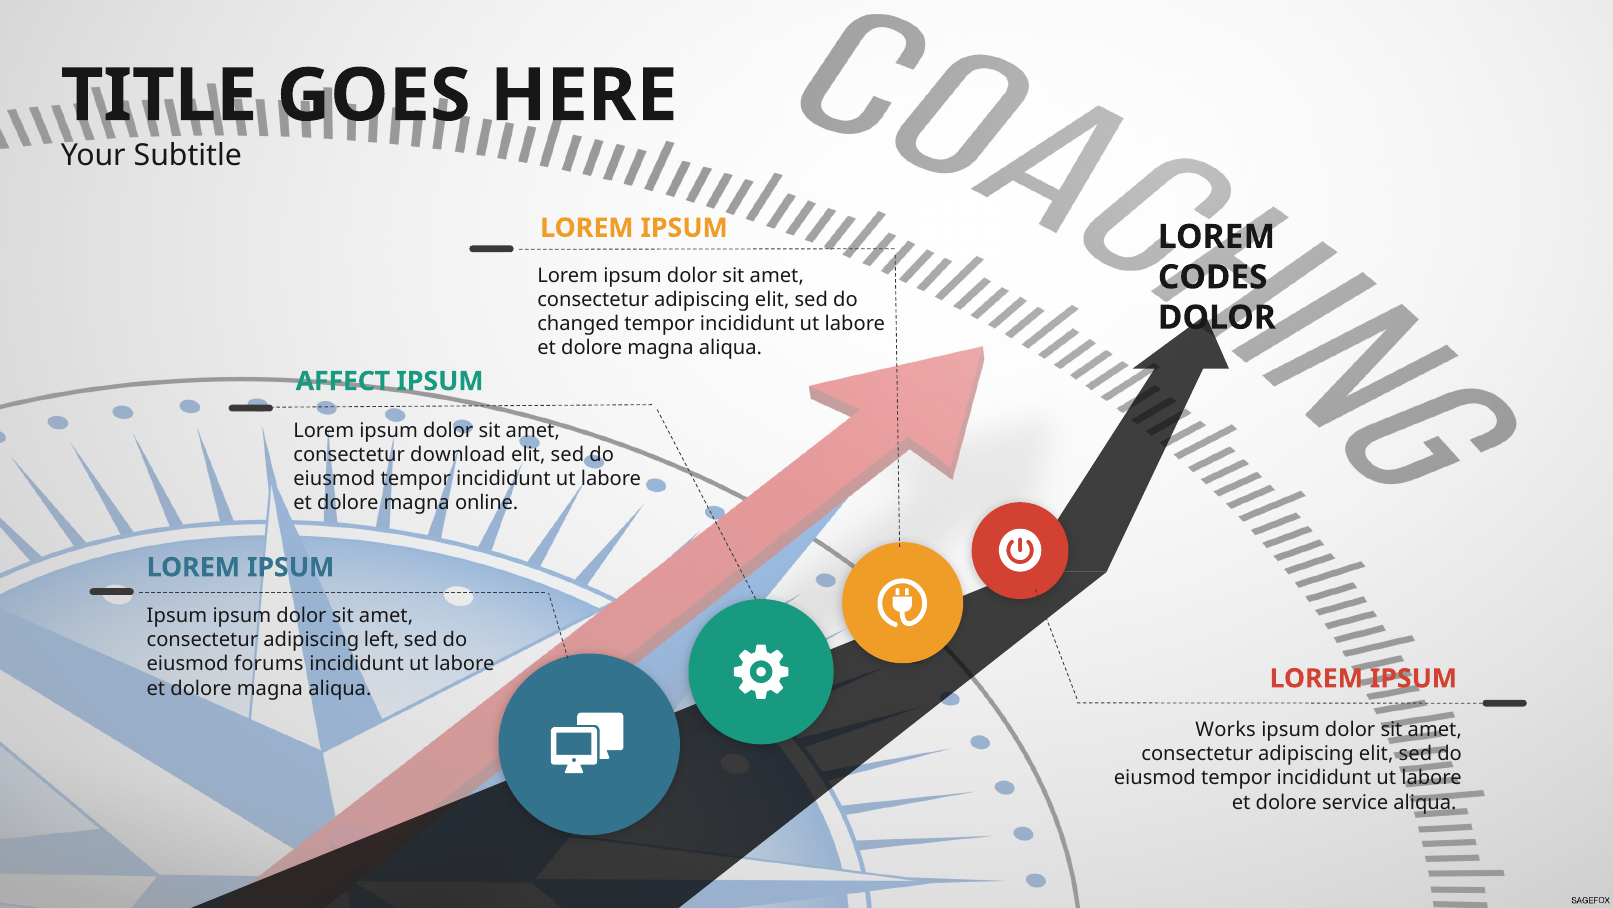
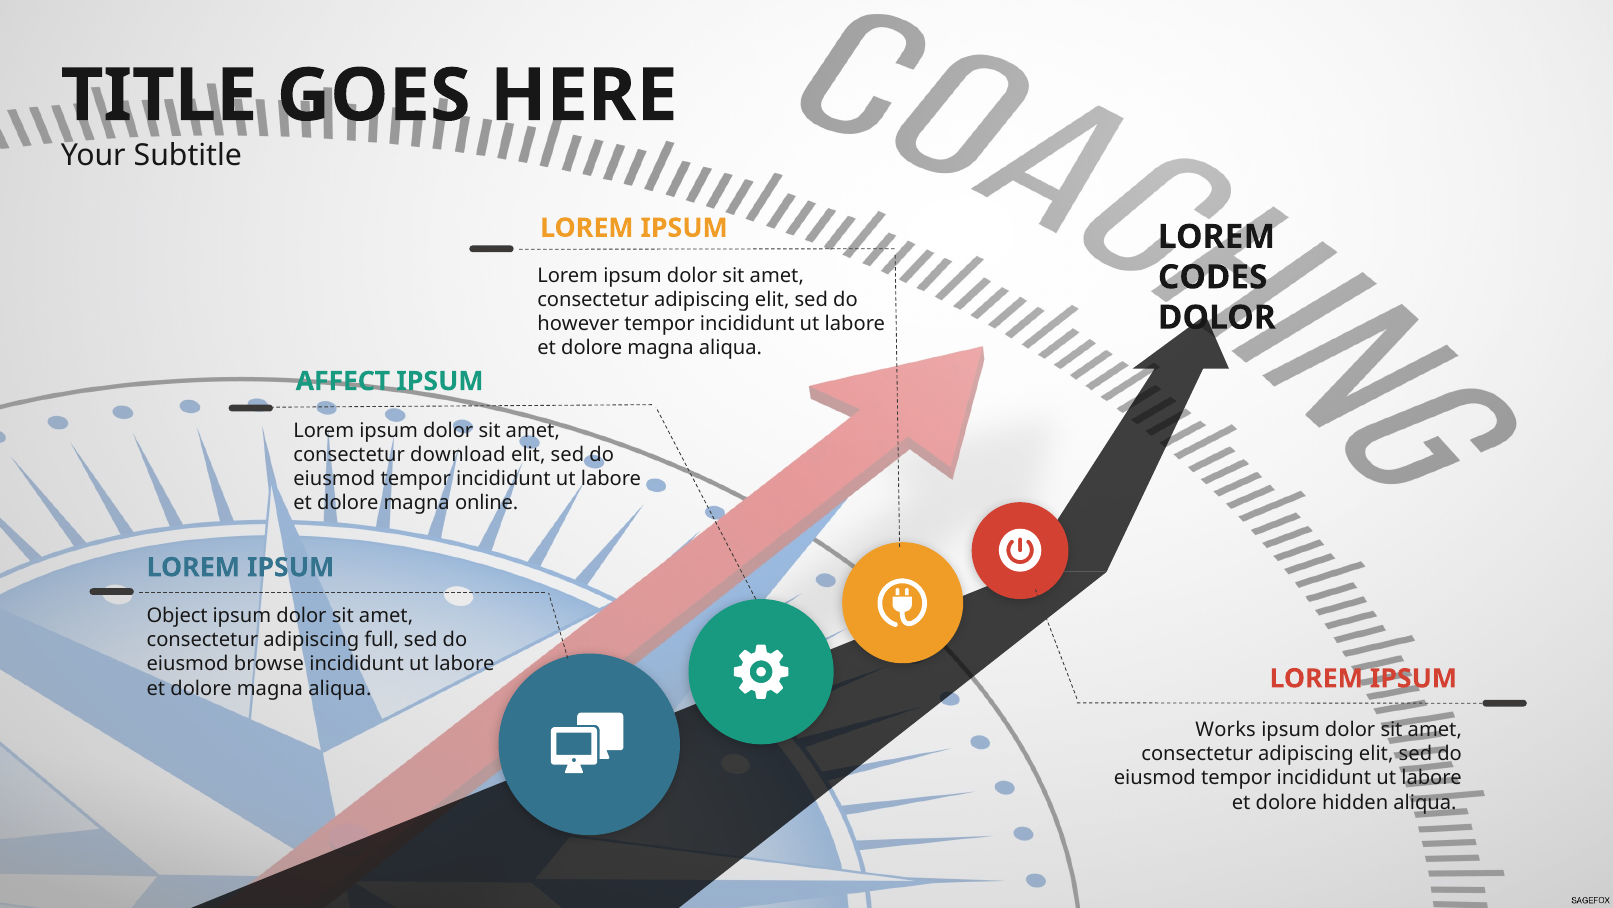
changed: changed -> however
Ipsum at (177, 615): Ipsum -> Object
left: left -> full
forums: forums -> browse
service: service -> hidden
